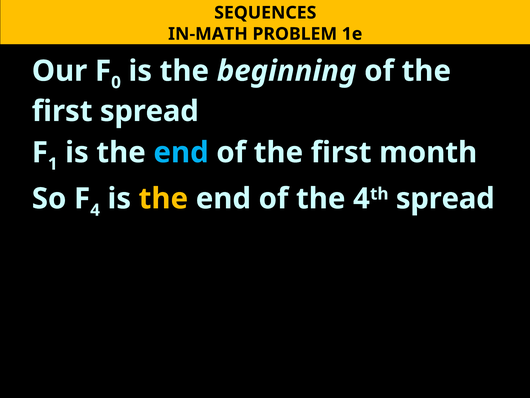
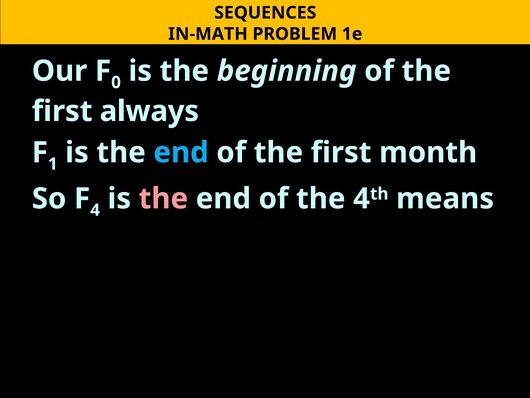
first spread: spread -> always
the at (163, 198) colour: yellow -> pink
spread at (445, 198): spread -> means
